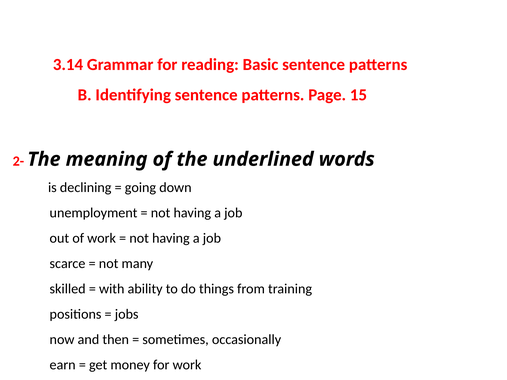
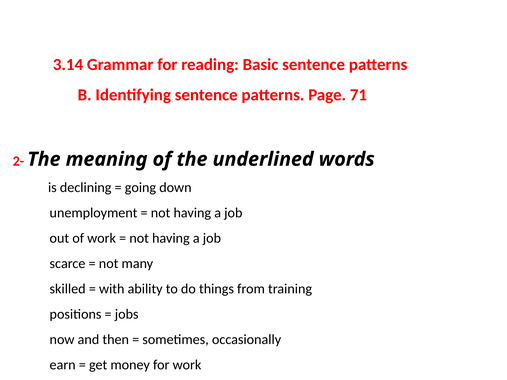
15: 15 -> 71
